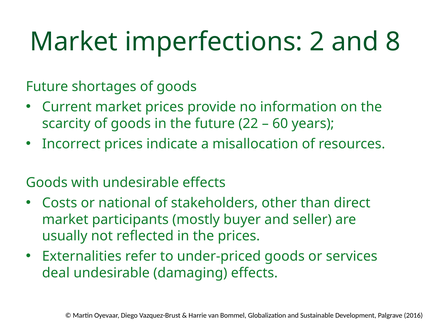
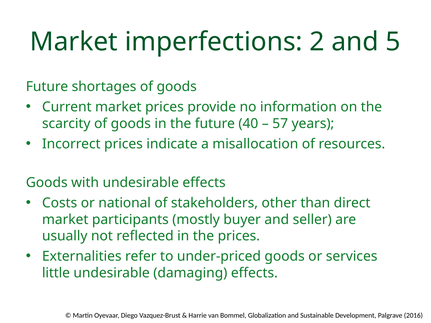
8: 8 -> 5
22: 22 -> 40
60: 60 -> 57
deal: deal -> little
